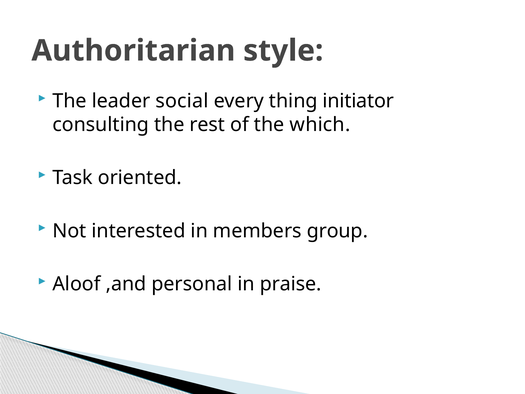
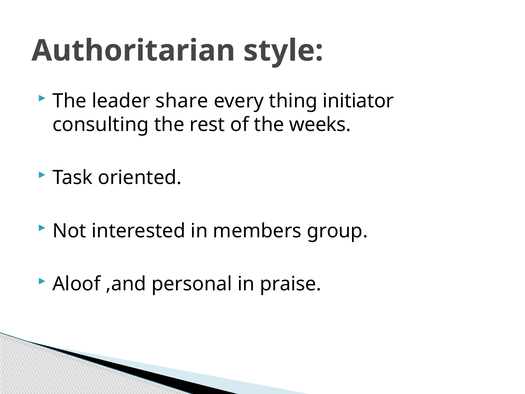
social: social -> share
which: which -> weeks
